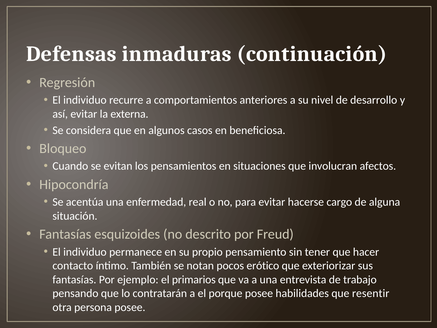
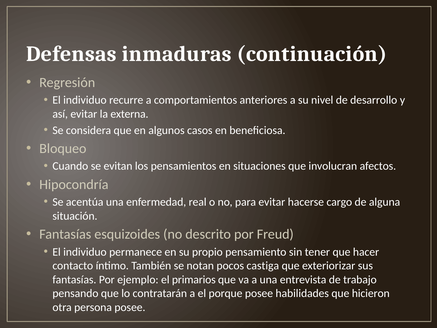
erótico: erótico -> castiga
resentir: resentir -> hicieron
